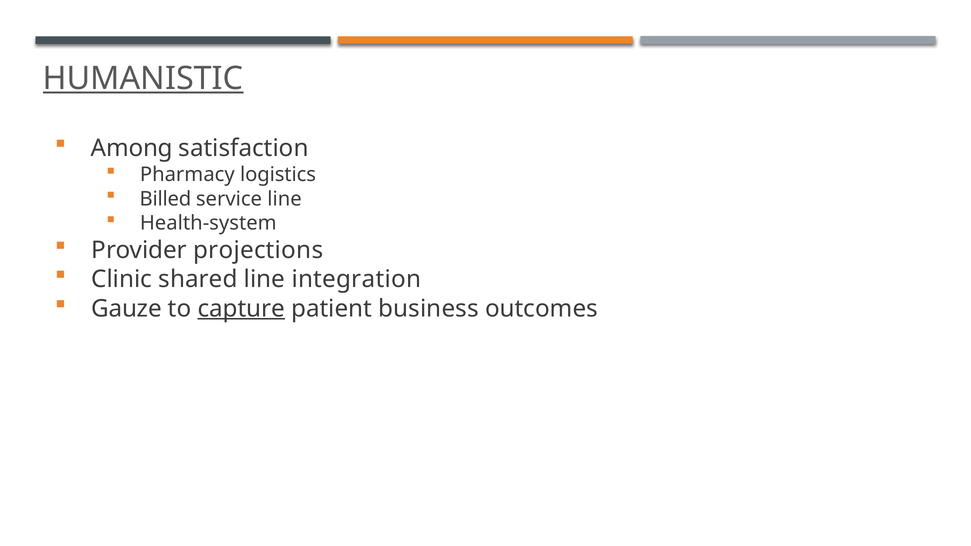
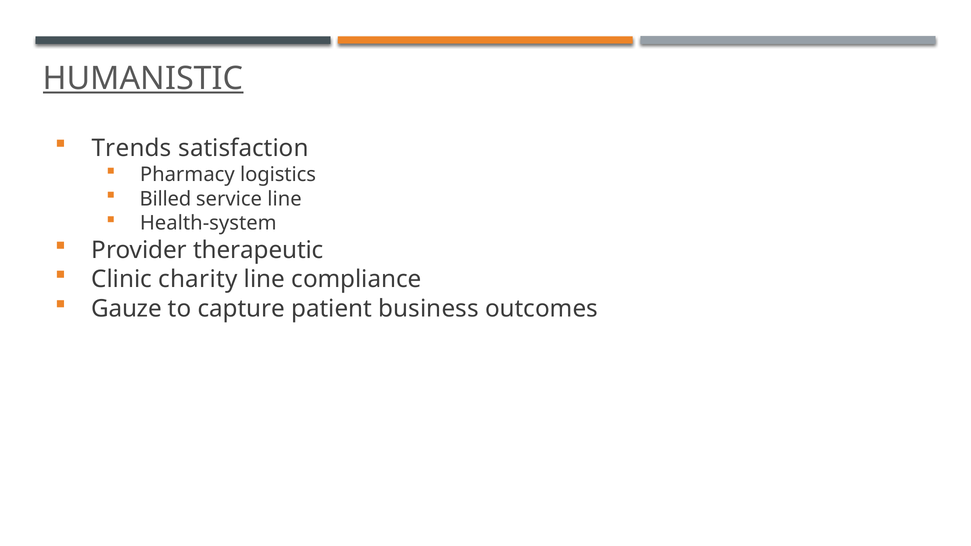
Among: Among -> Trends
projections: projections -> therapeutic
shared: shared -> charity
integration: integration -> compliance
capture underline: present -> none
